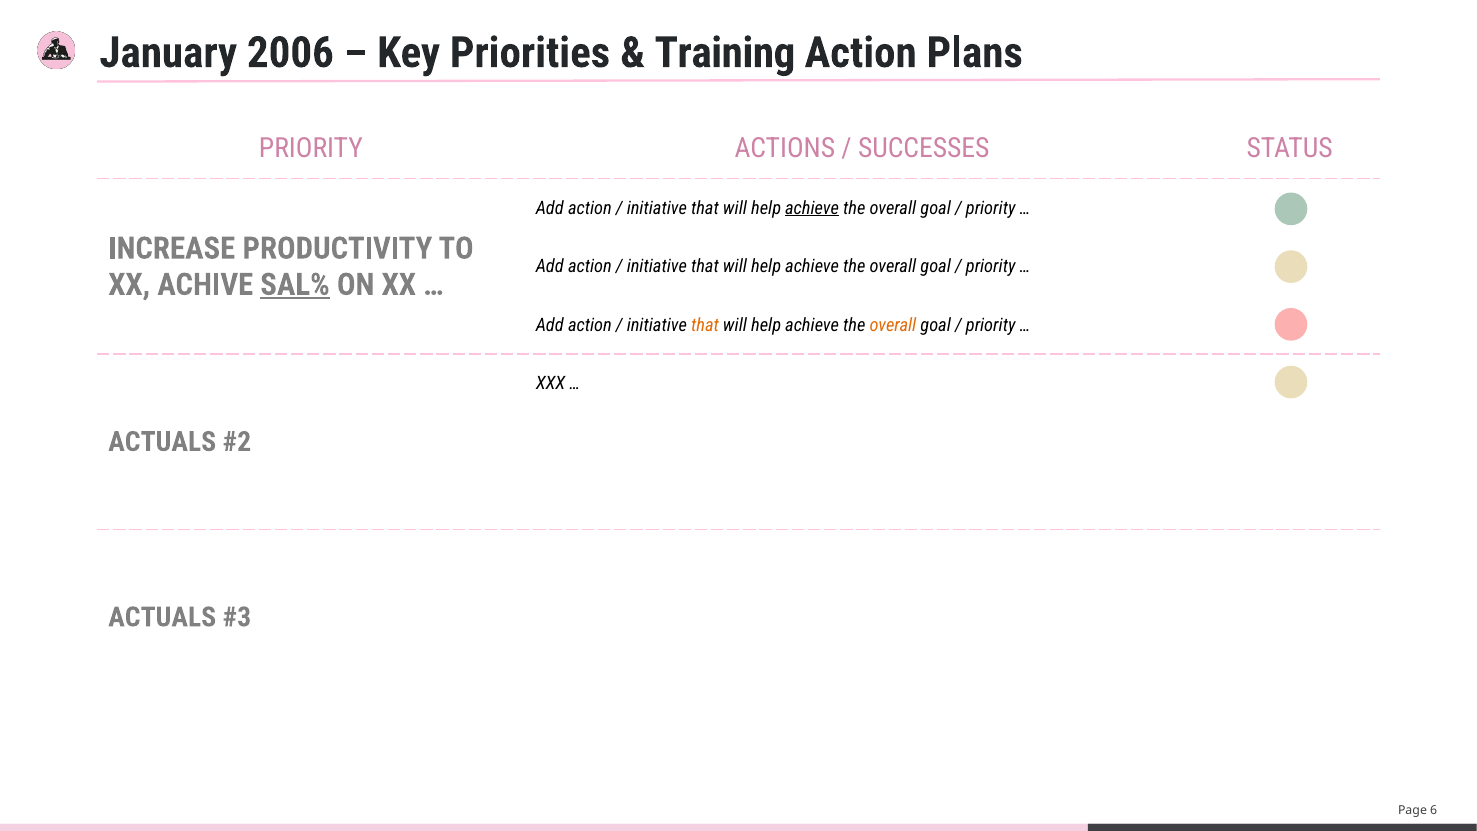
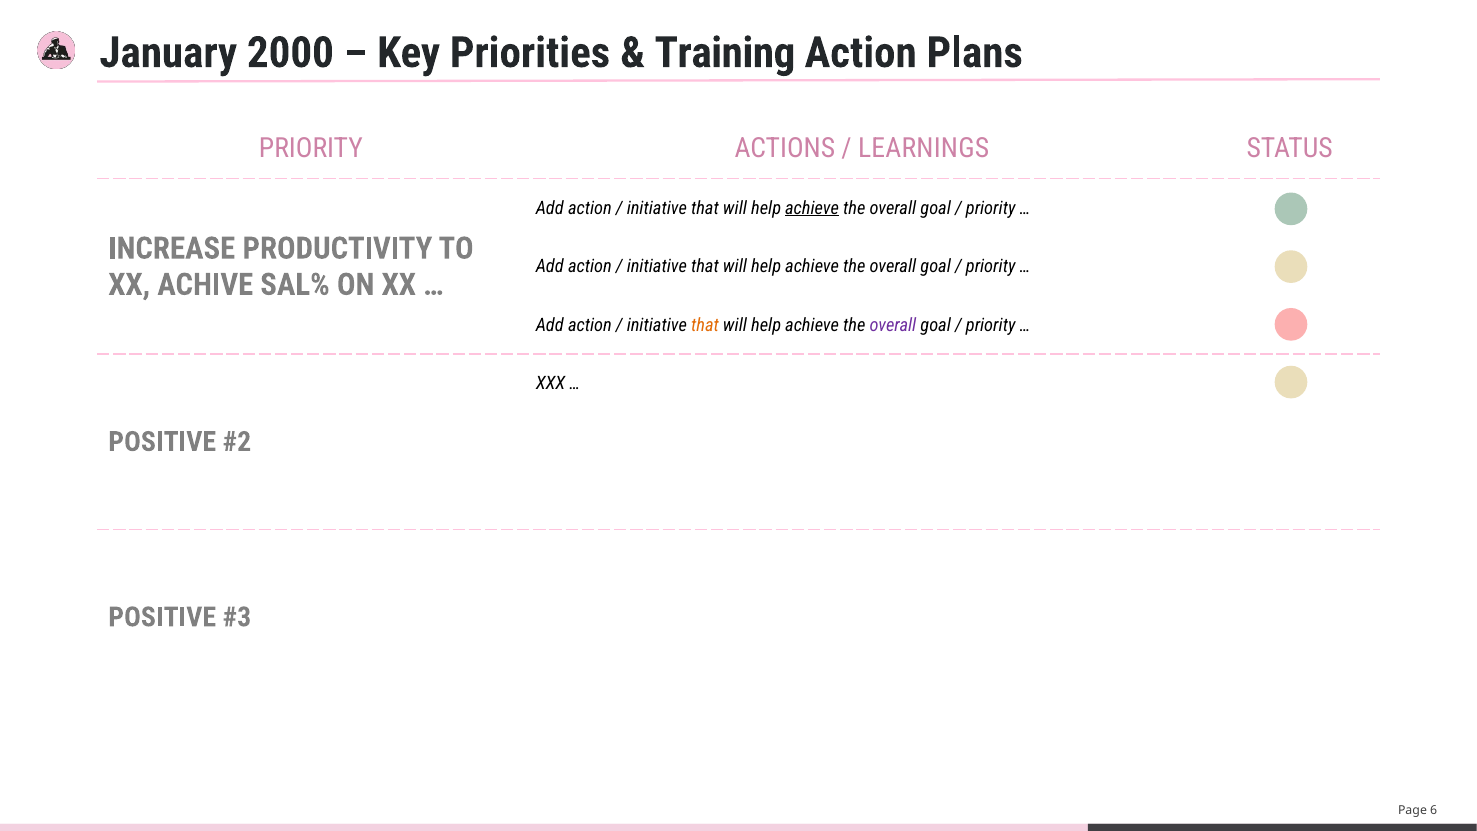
2006: 2006 -> 2000
SUCCESSES: SUCCESSES -> LEARNINGS
SAL% underline: present -> none
overall at (893, 325) colour: orange -> purple
ACTUALS at (162, 442): ACTUALS -> POSITIVE
ACTUALS at (162, 617): ACTUALS -> POSITIVE
